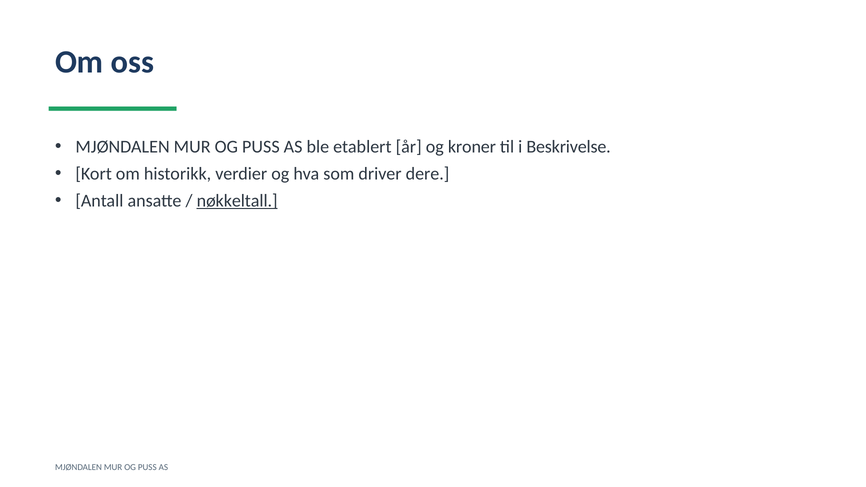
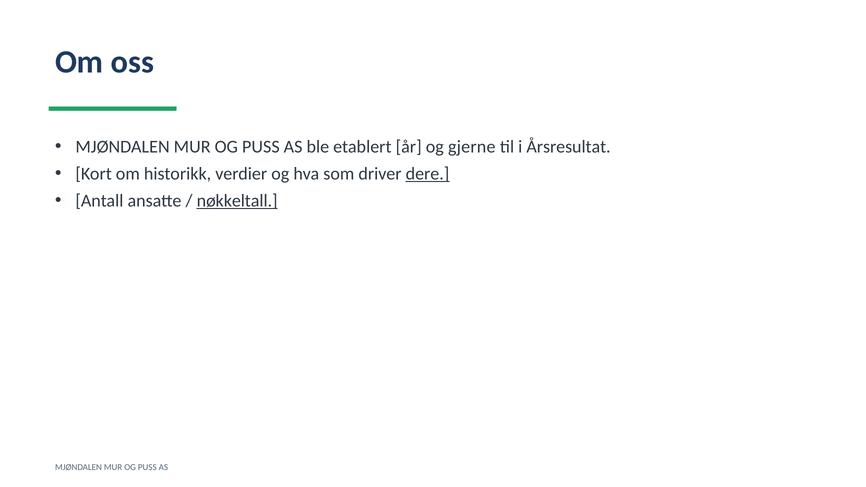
kroner: kroner -> gjerne
Beskrivelse: Beskrivelse -> Årsresultat
dere underline: none -> present
